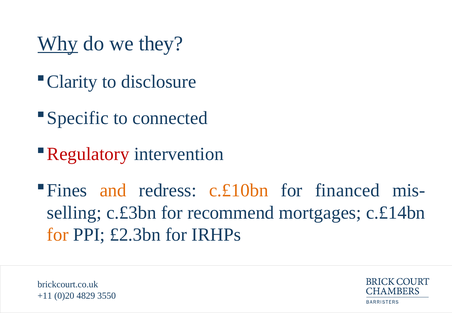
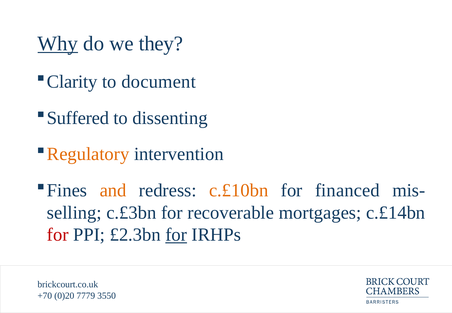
disclosure: disclosure -> document
Specific: Specific -> Suffered
connected: connected -> dissenting
Regulatory colour: red -> orange
recommend: recommend -> recoverable
for at (58, 235) colour: orange -> red
for at (176, 235) underline: none -> present
+11: +11 -> +70
4829: 4829 -> 7779
